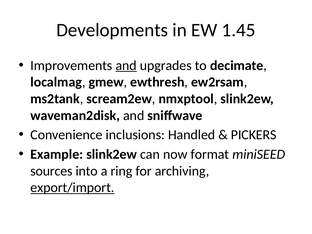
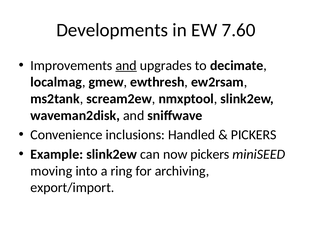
1.45: 1.45 -> 7.60
now format: format -> pickers
sources: sources -> moving
export/import underline: present -> none
